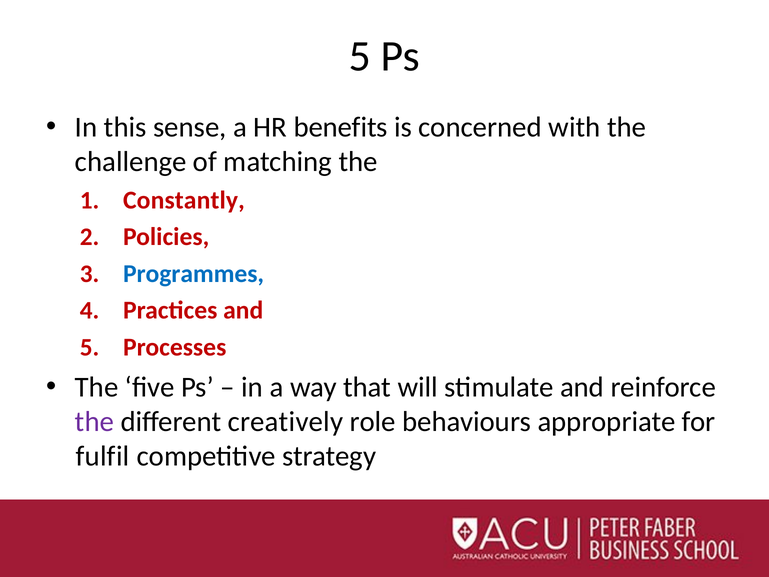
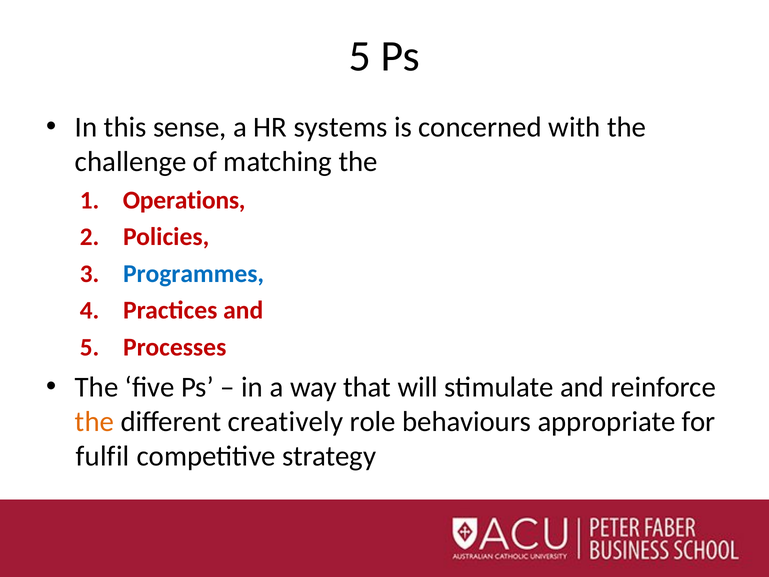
benefits: benefits -> systems
Constantly: Constantly -> Operations
the at (95, 422) colour: purple -> orange
